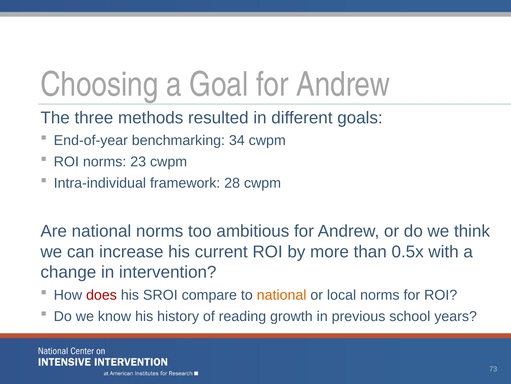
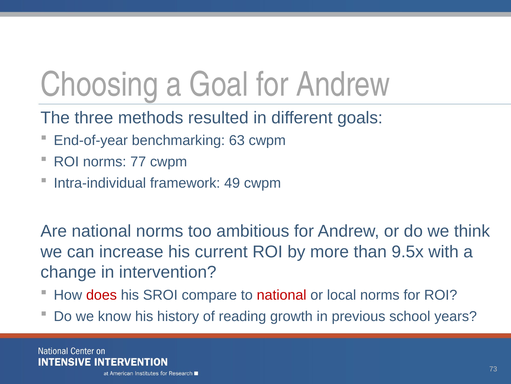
34: 34 -> 63
23: 23 -> 77
28: 28 -> 49
0.5x: 0.5x -> 9.5x
national at (282, 294) colour: orange -> red
